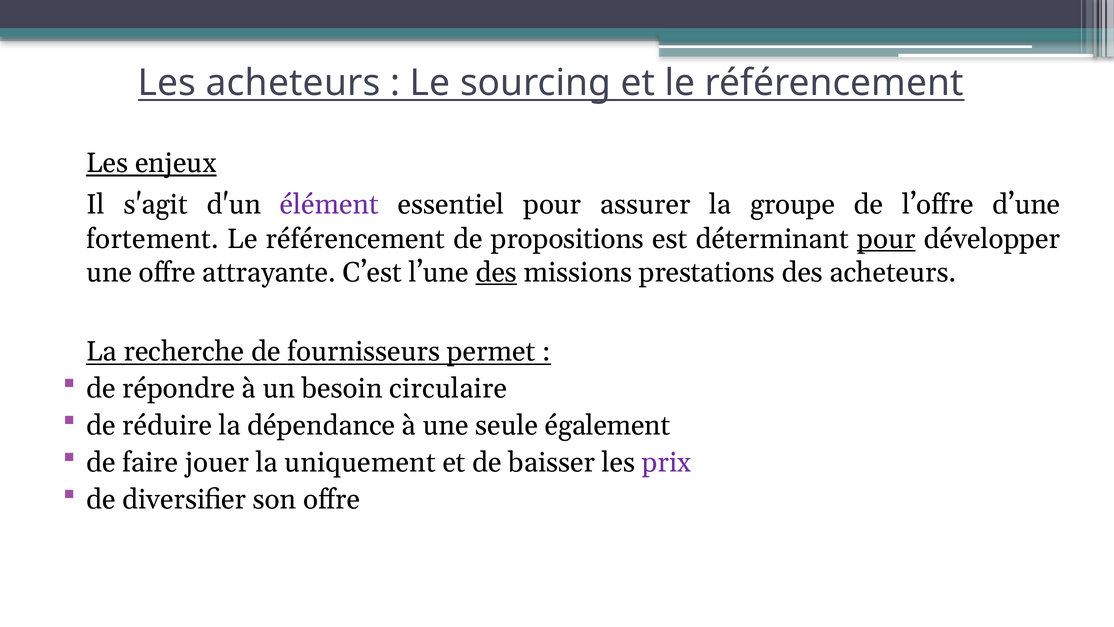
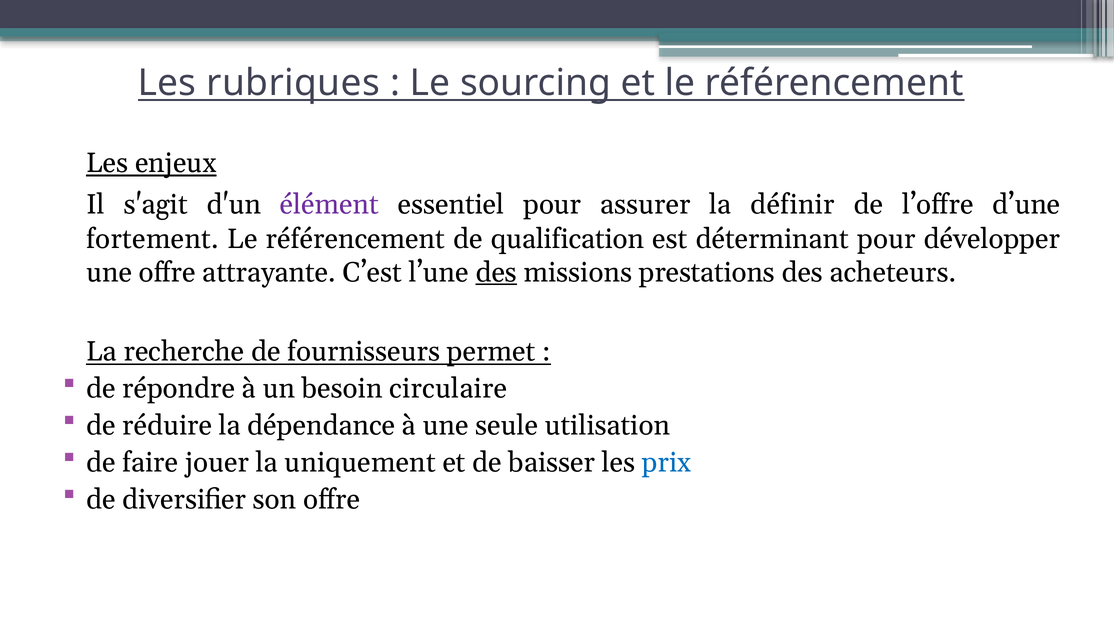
Les acheteurs: acheteurs -> rubriques
groupe: groupe -> définir
propositions: propositions -> qualification
pour at (886, 239) underline: present -> none
également: également -> utilisation
prix colour: purple -> blue
